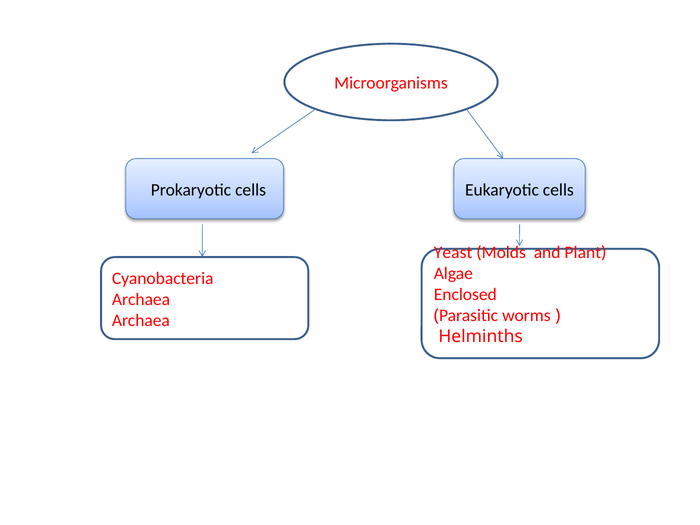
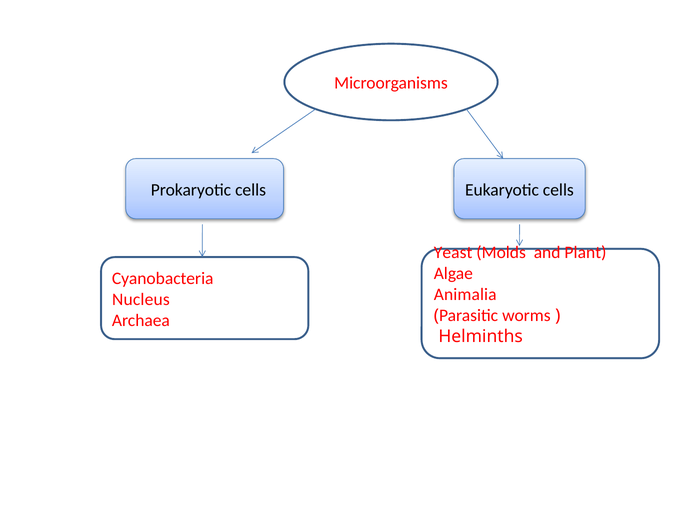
Enclosed: Enclosed -> Animalia
Archaea at (141, 299): Archaea -> Nucleus
